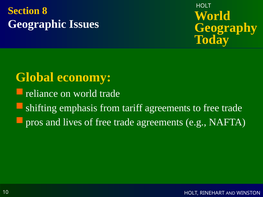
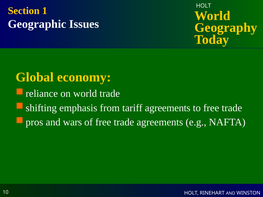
8: 8 -> 1
lives: lives -> wars
